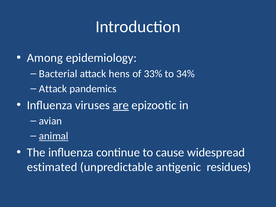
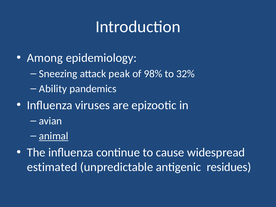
Bacterial: Bacterial -> Sneezing
hens: hens -> peak
33%: 33% -> 98%
34%: 34% -> 32%
Attack at (53, 89): Attack -> Ability
are underline: present -> none
